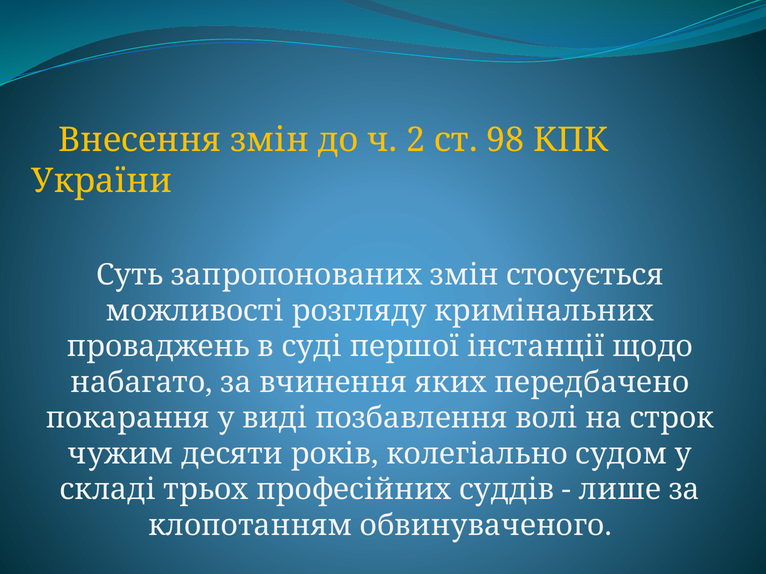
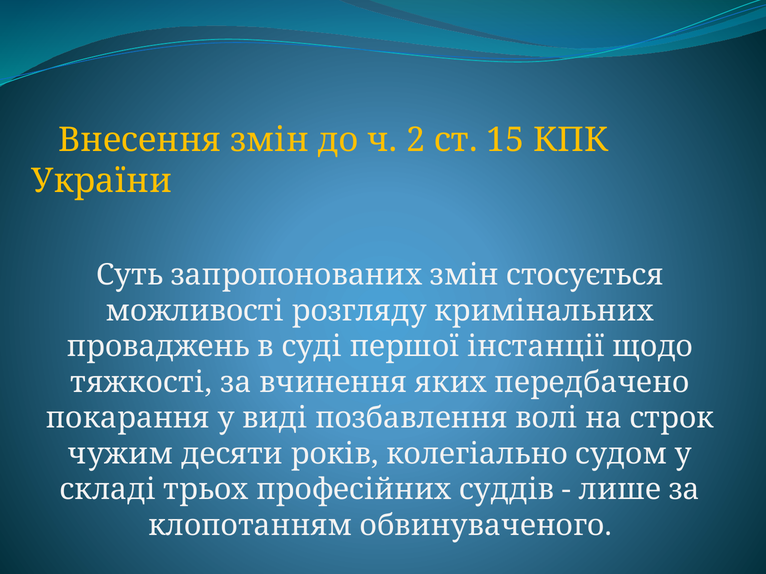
98: 98 -> 15
набагато: набагато -> тяжкості
